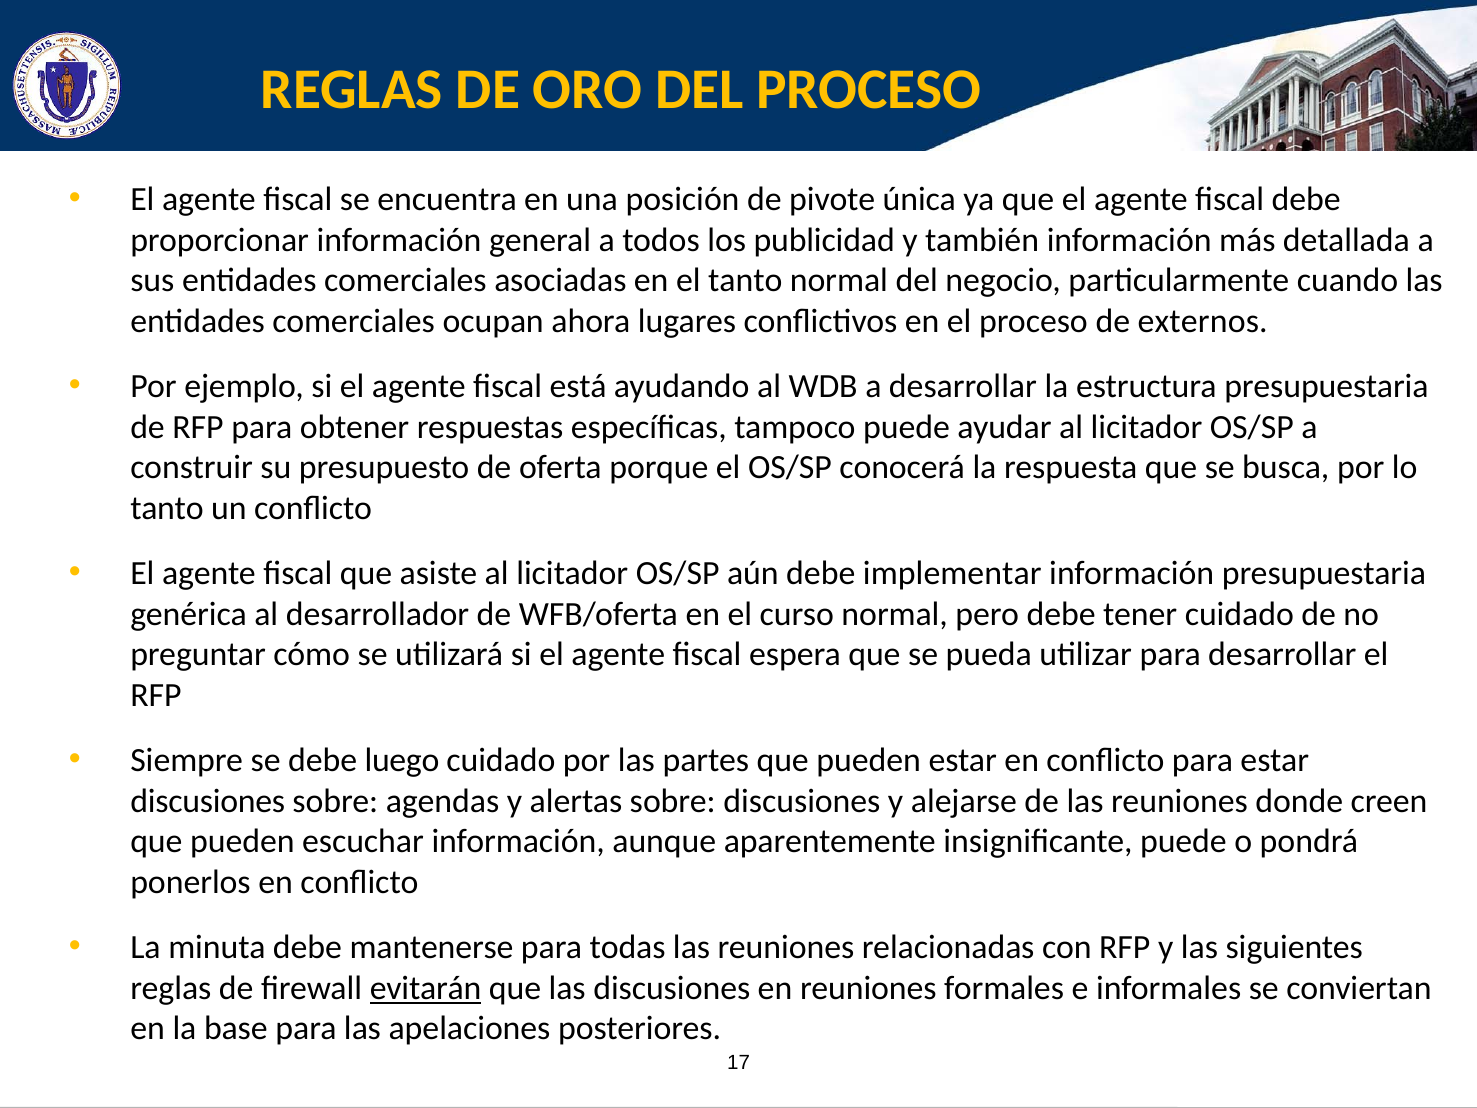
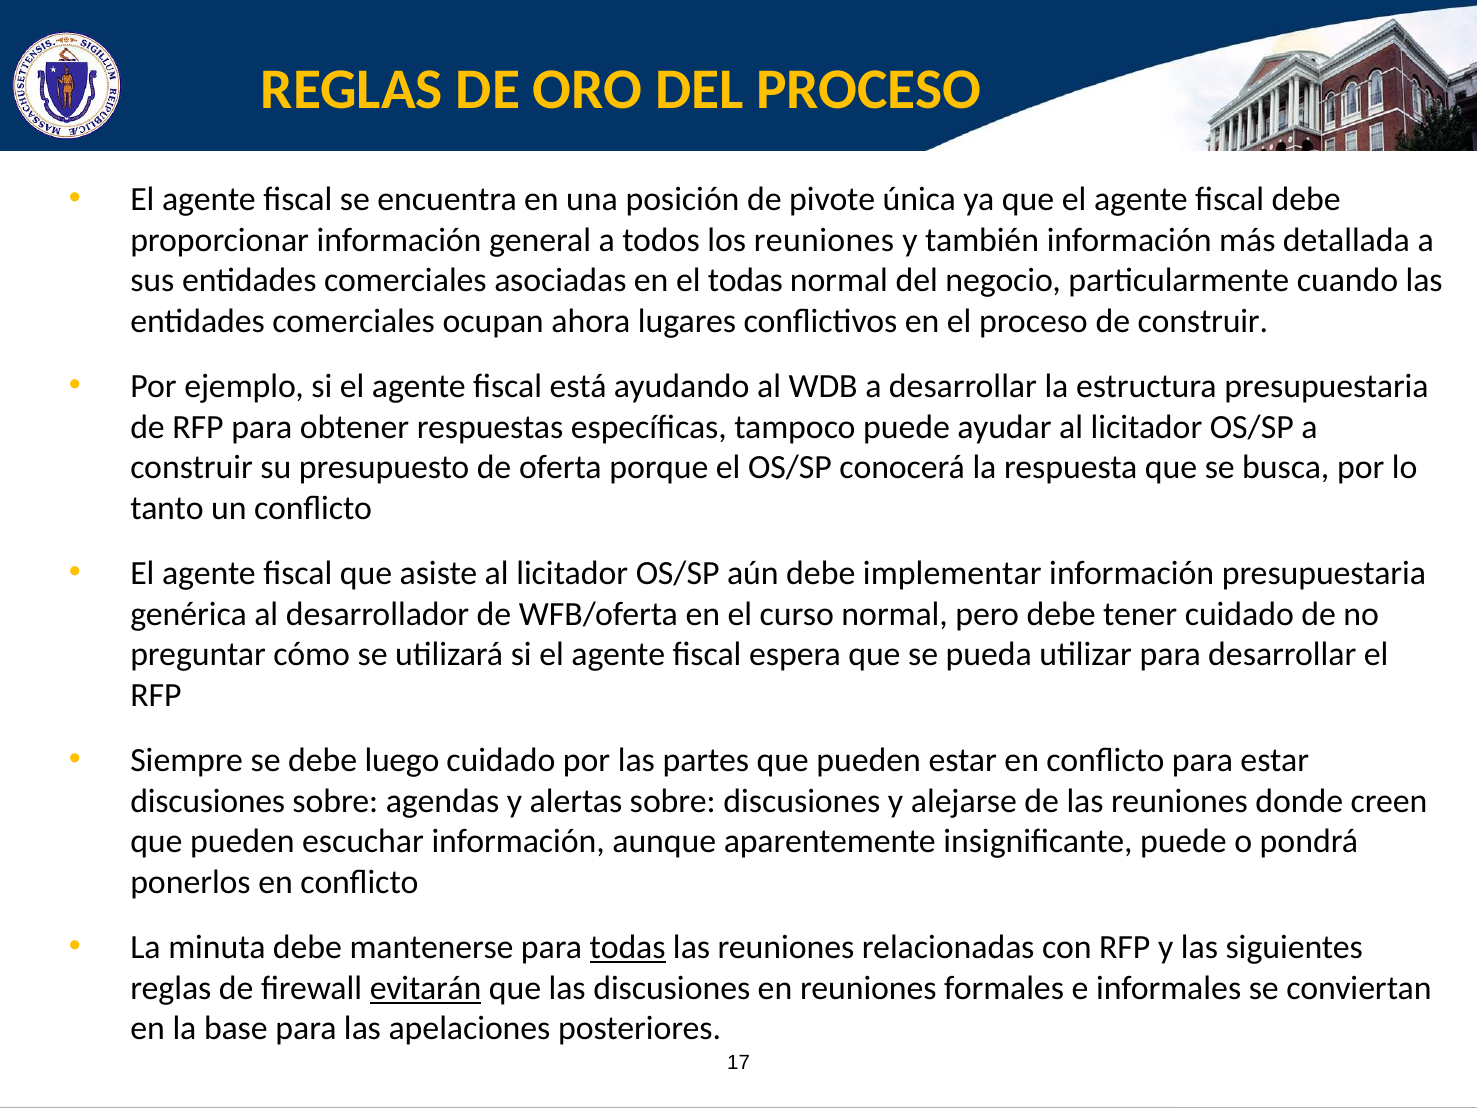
los publicidad: publicidad -> reuniones
el tanto: tanto -> todas
de externos: externos -> construir
todas at (628, 947) underline: none -> present
